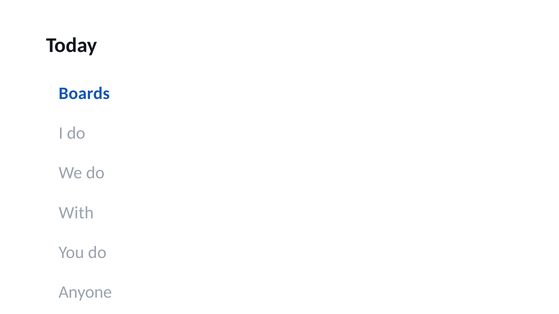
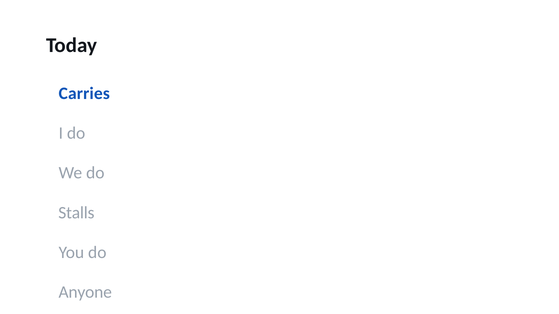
Boards: Boards -> Carries
With: With -> Stalls
